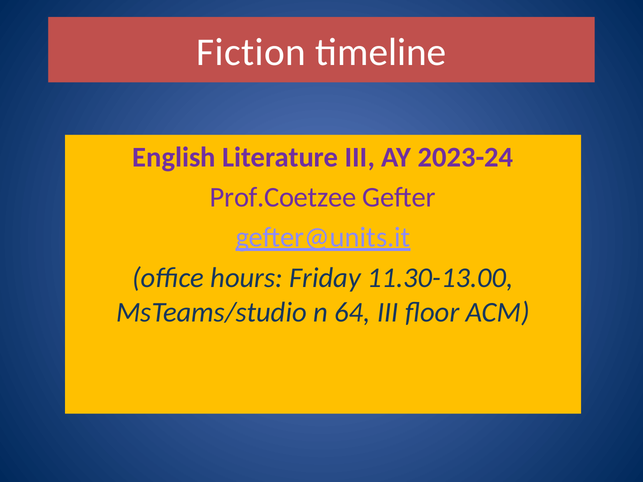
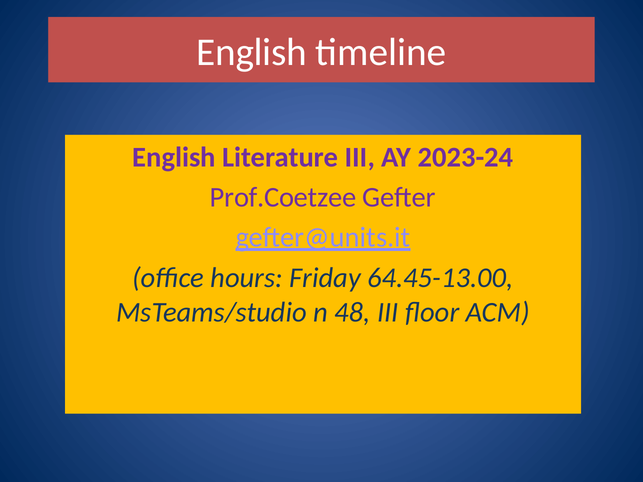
Fiction at (251, 52): Fiction -> English
11.30-13.00: 11.30-13.00 -> 64.45-13.00
64: 64 -> 48
